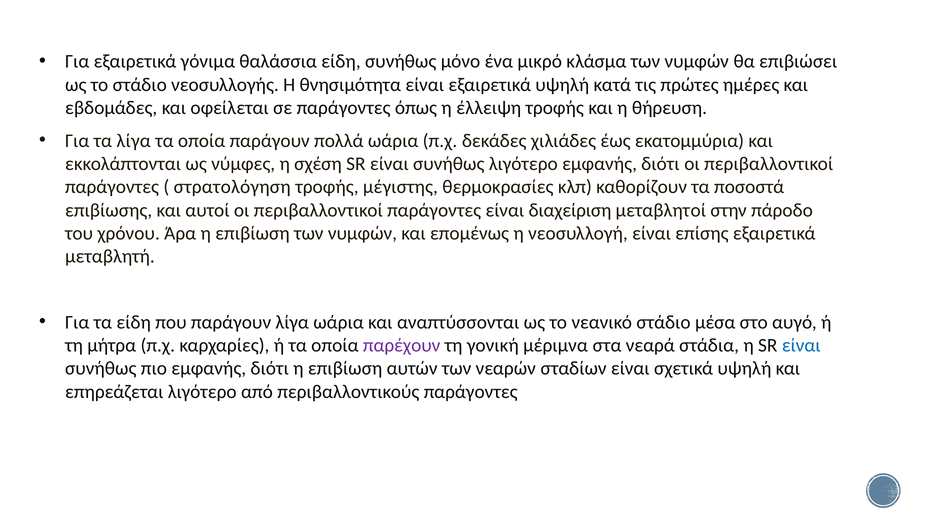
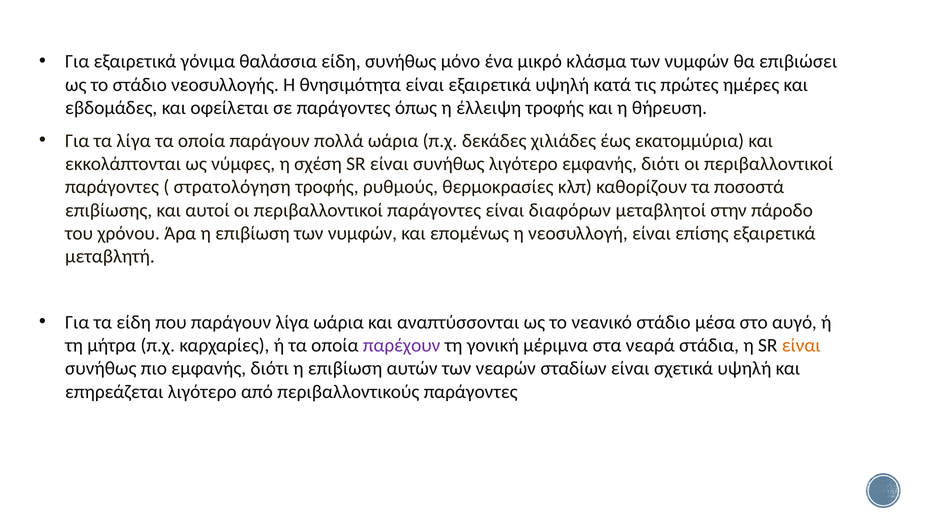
μέγιστης: μέγιστης -> ρυθμούς
διαχείριση: διαχείριση -> διαφόρων
είναι at (801, 345) colour: blue -> orange
